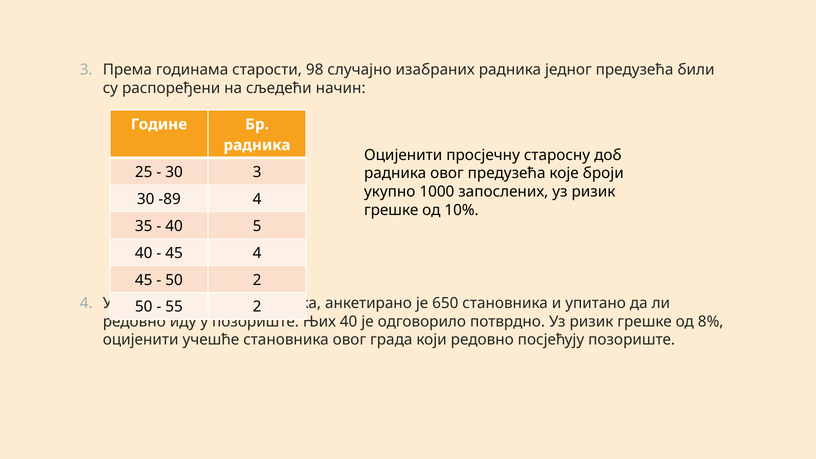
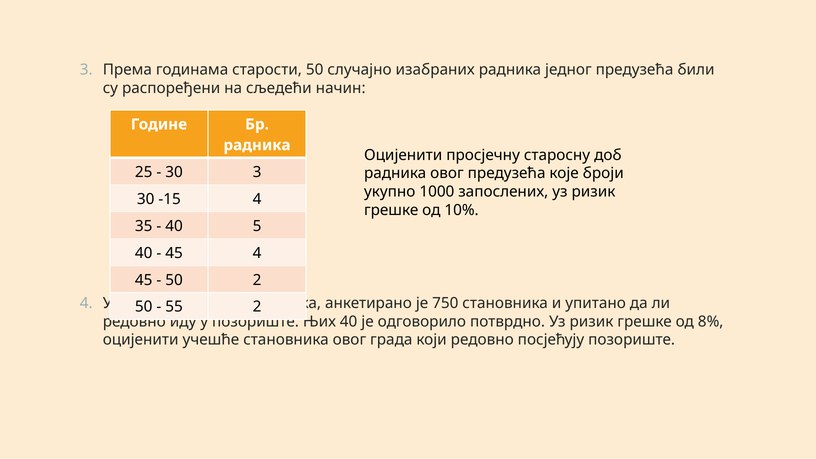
старости 98: 98 -> 50
-89: -89 -> -15
650: 650 -> 750
